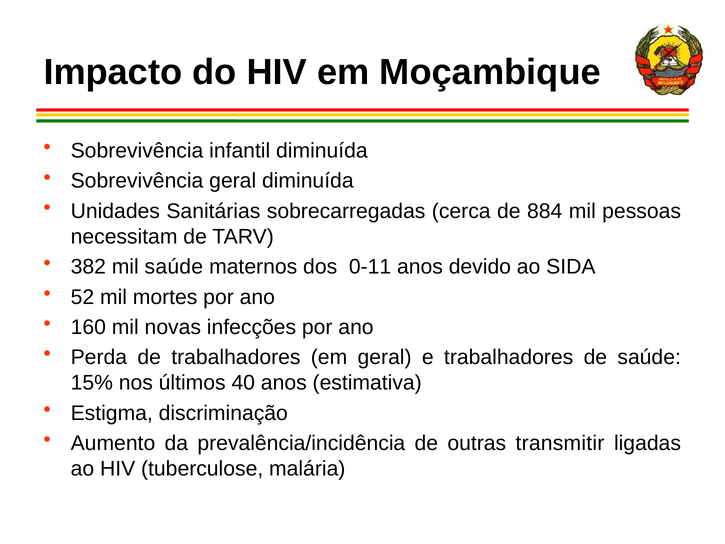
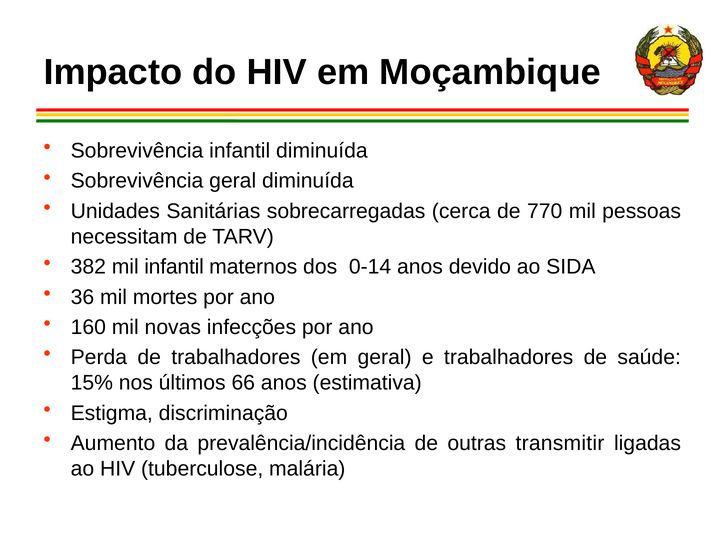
884: 884 -> 770
mil saúde: saúde -> infantil
0-11: 0-11 -> 0-14
52: 52 -> 36
40: 40 -> 66
